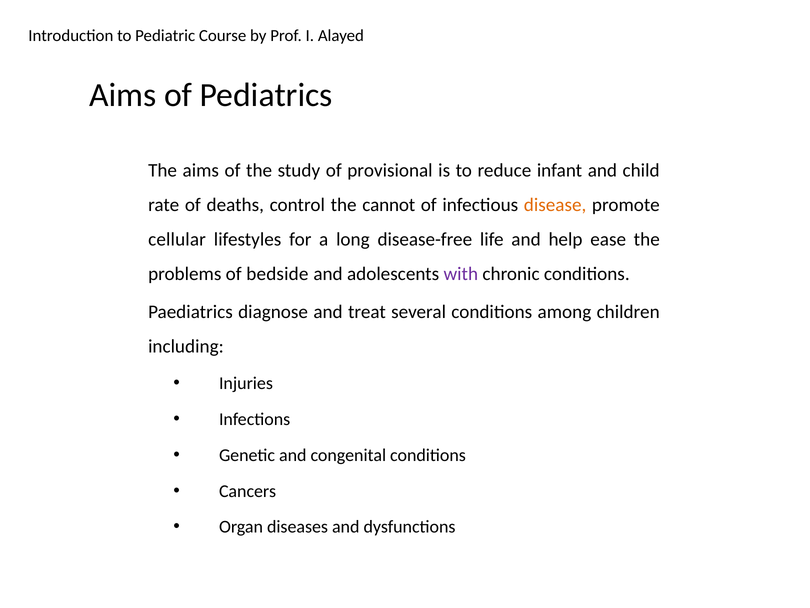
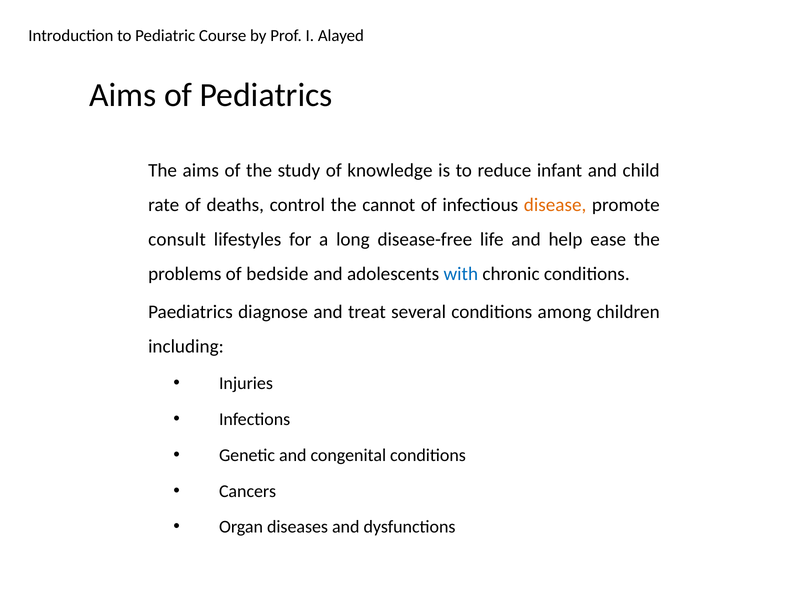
provisional: provisional -> knowledge
cellular: cellular -> consult
with colour: purple -> blue
